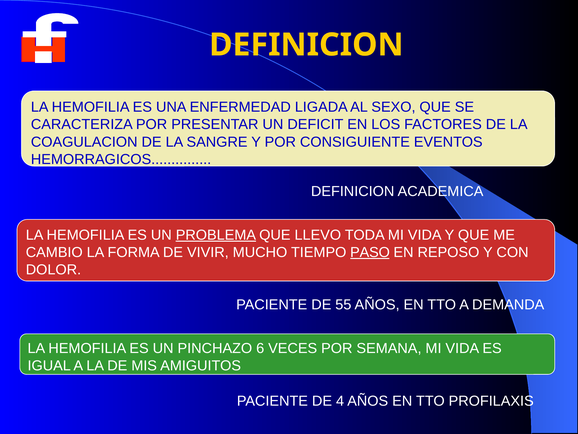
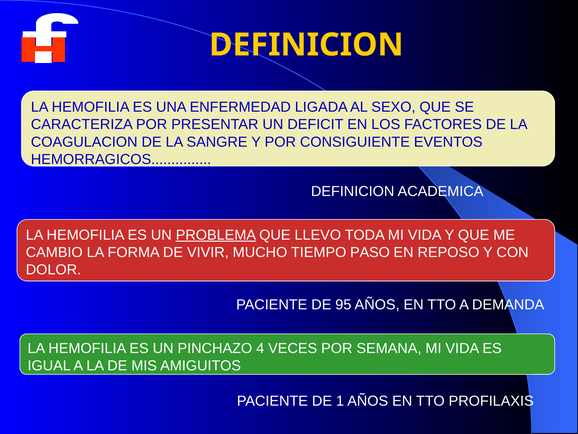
PASO underline: present -> none
55: 55 -> 95
6: 6 -> 4
4: 4 -> 1
